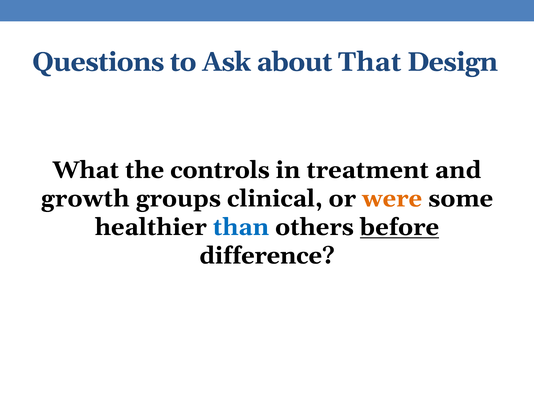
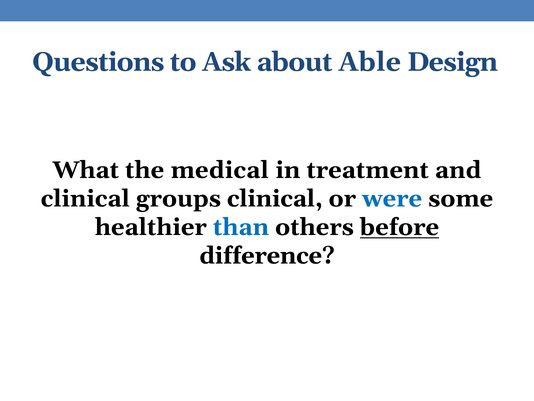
That: That -> Able
controls: controls -> medical
growth at (85, 198): growth -> clinical
were colour: orange -> blue
